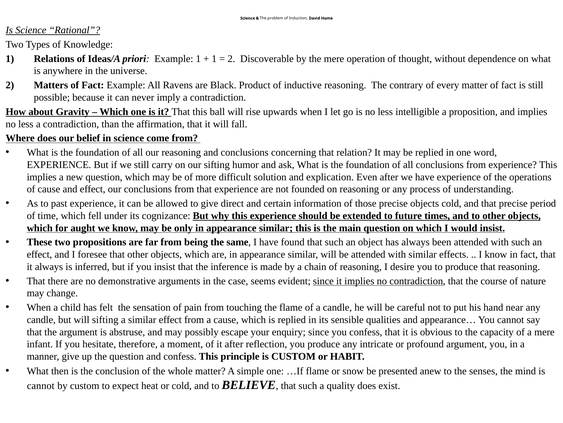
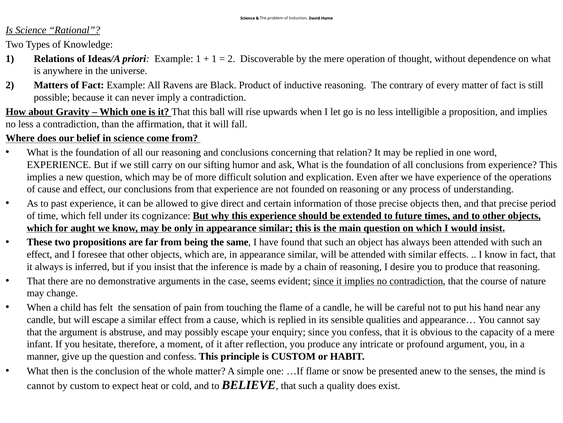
objects cold: cold -> then
will sifting: sifting -> escape
